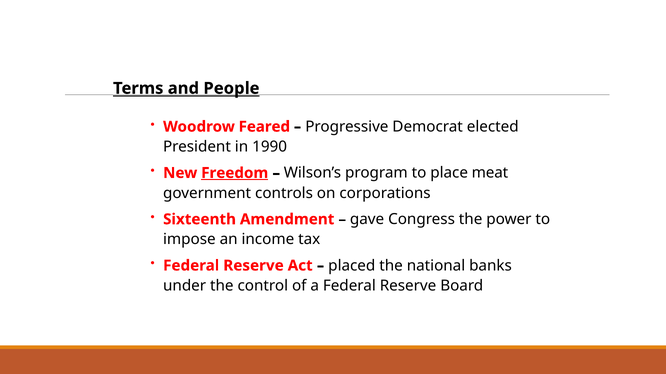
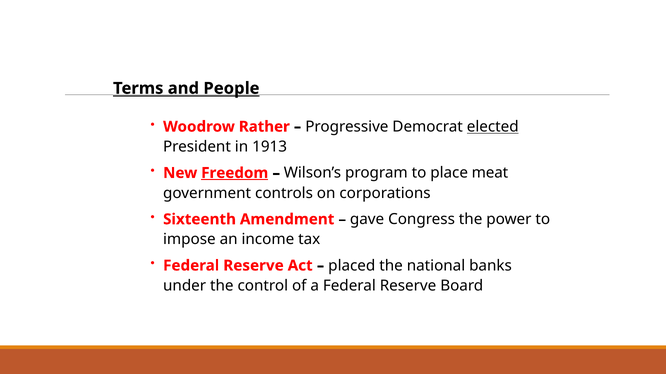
Feared: Feared -> Rather
elected underline: none -> present
1990: 1990 -> 1913
